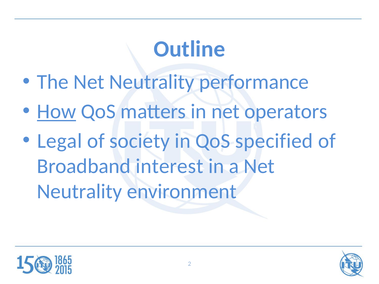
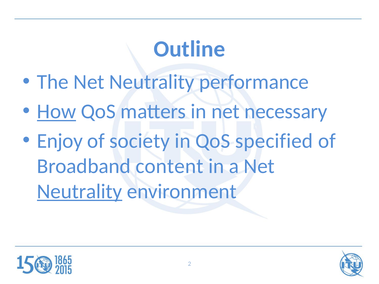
operators: operators -> necessary
Legal: Legal -> Enjoy
interest: interest -> content
Neutrality at (80, 192) underline: none -> present
